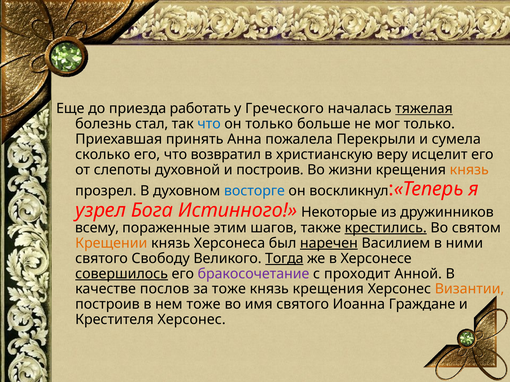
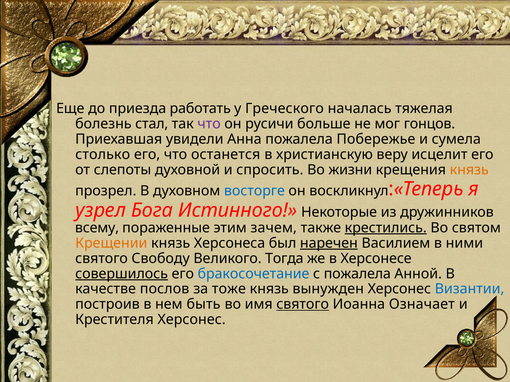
тяжелая underline: present -> none
что at (209, 124) colour: blue -> purple
он только: только -> русичи
мог только: только -> гонцов
принять: принять -> увидели
Перекрыли: Перекрыли -> Побережье
сколько: сколько -> столько
возвратил: возвратил -> останется
и построив: построив -> спросить
шагов: шагов -> зачем
Тогда underline: present -> none
бракосочетание colour: purple -> blue
с проходит: проходит -> пожалела
князь крещения: крещения -> вынужден
Византии colour: orange -> blue
нем тоже: тоже -> быть
святого at (303, 305) underline: none -> present
Граждане: Граждане -> Означает
